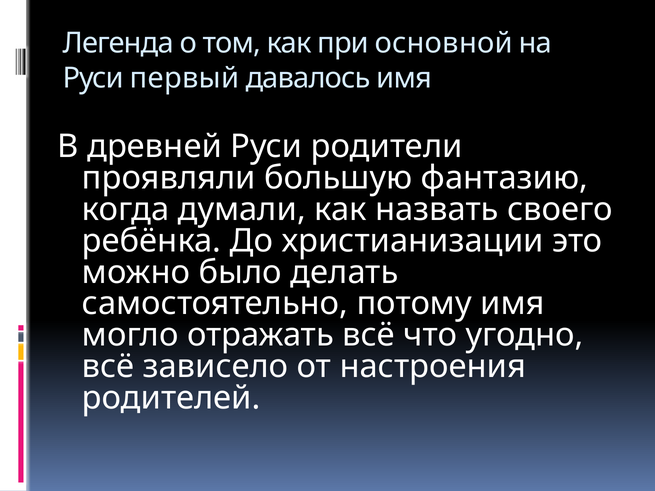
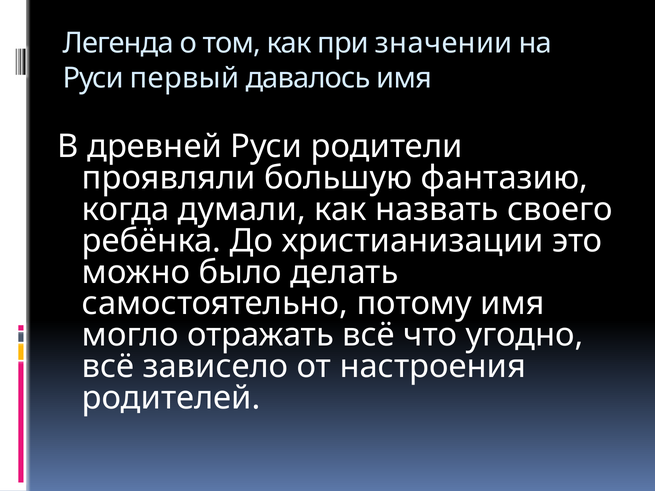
основной: основной -> значении
